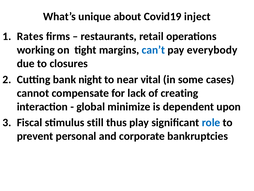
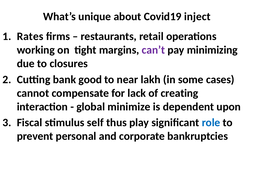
can’t colour: blue -> purple
everybody: everybody -> minimizing
night: night -> good
vital: vital -> lakh
still: still -> self
